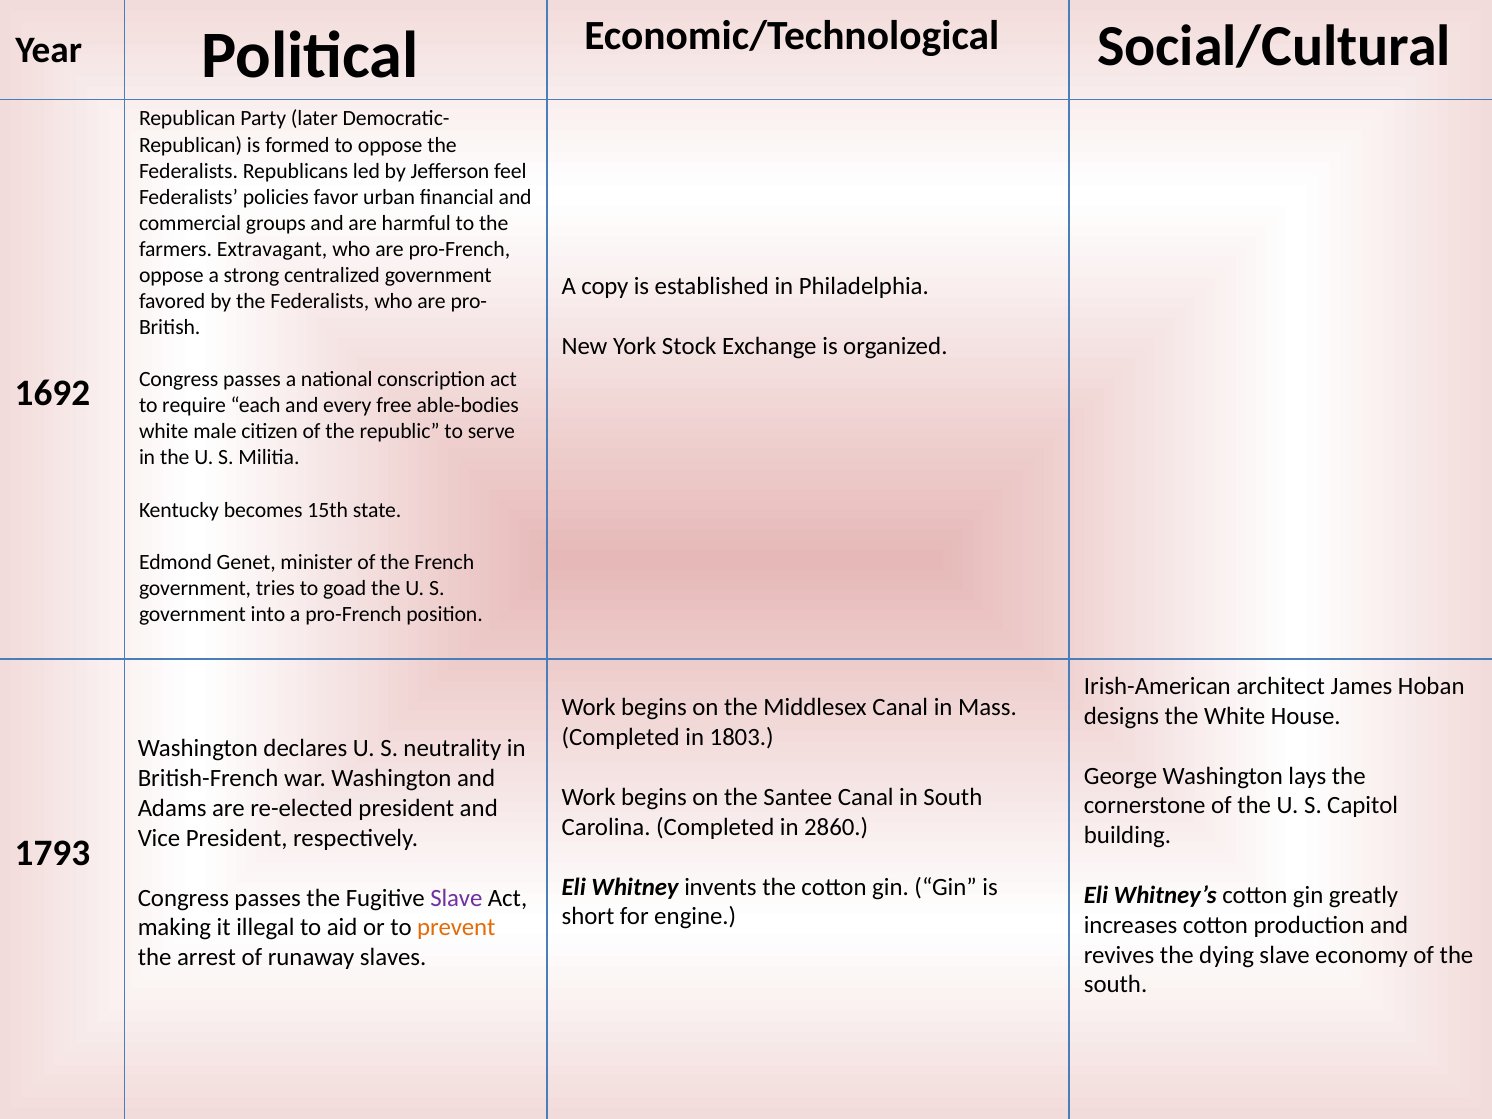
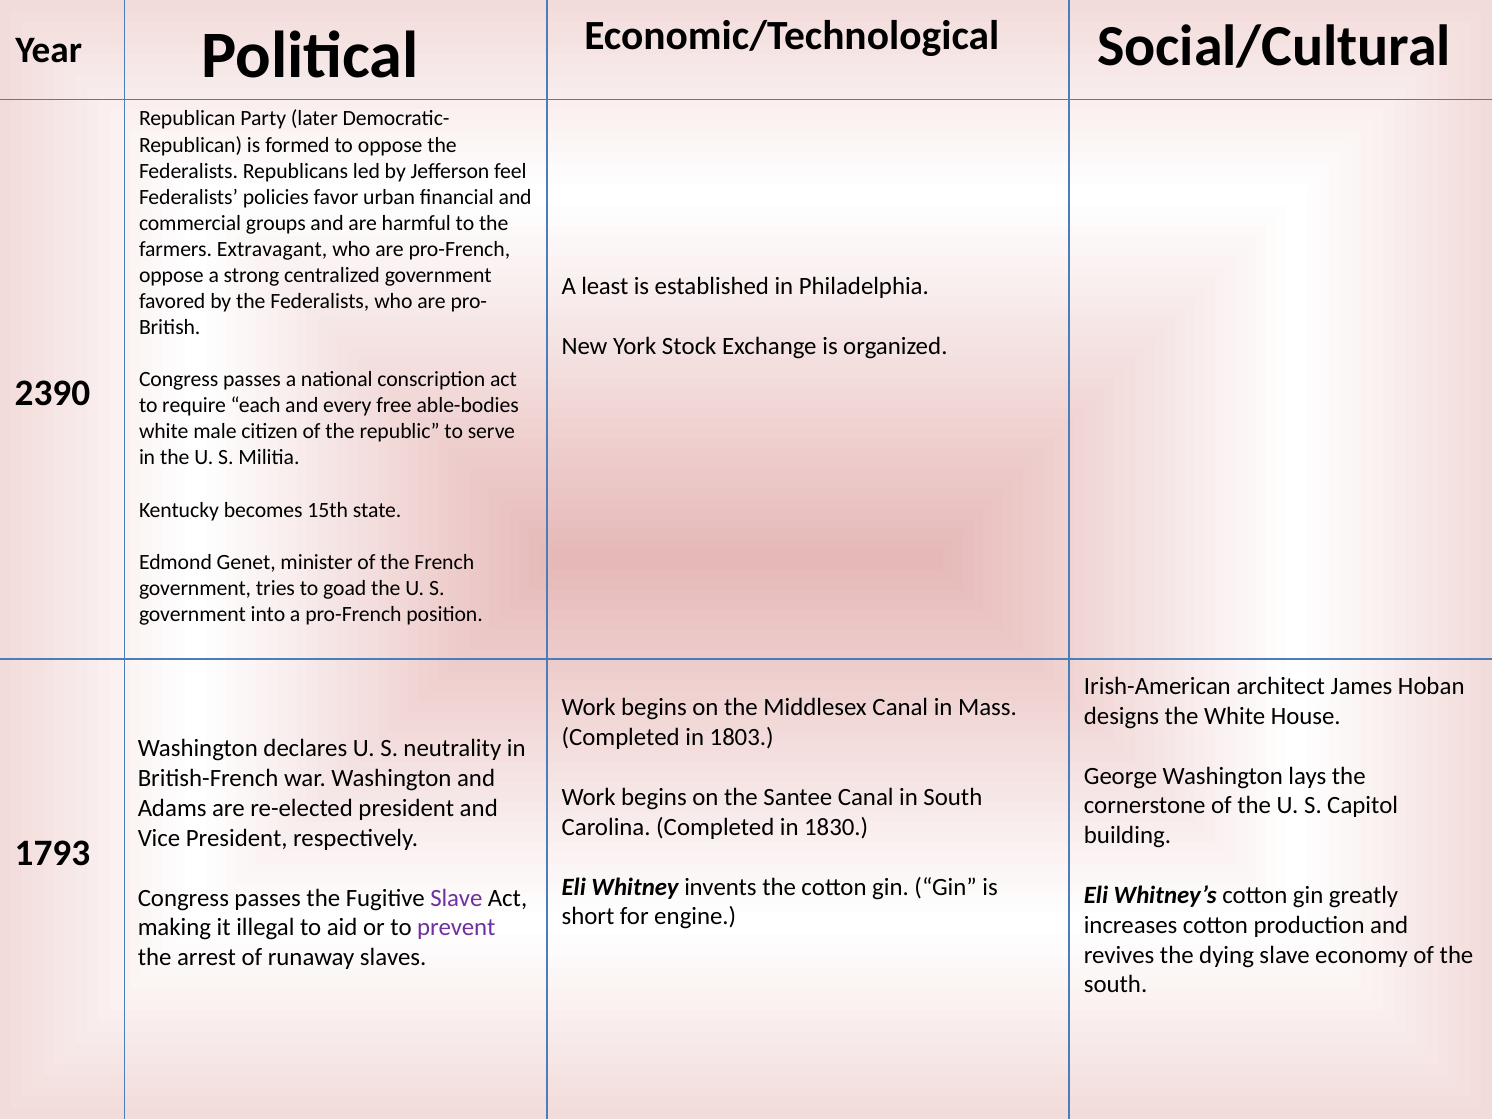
copy: copy -> least
1692: 1692 -> 2390
2860: 2860 -> 1830
prevent colour: orange -> purple
